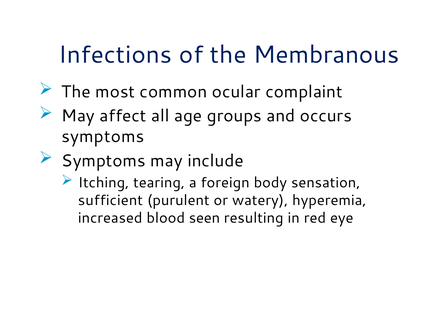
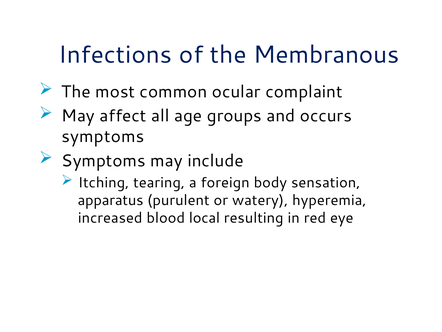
sufficient: sufficient -> apparatus
seen: seen -> local
